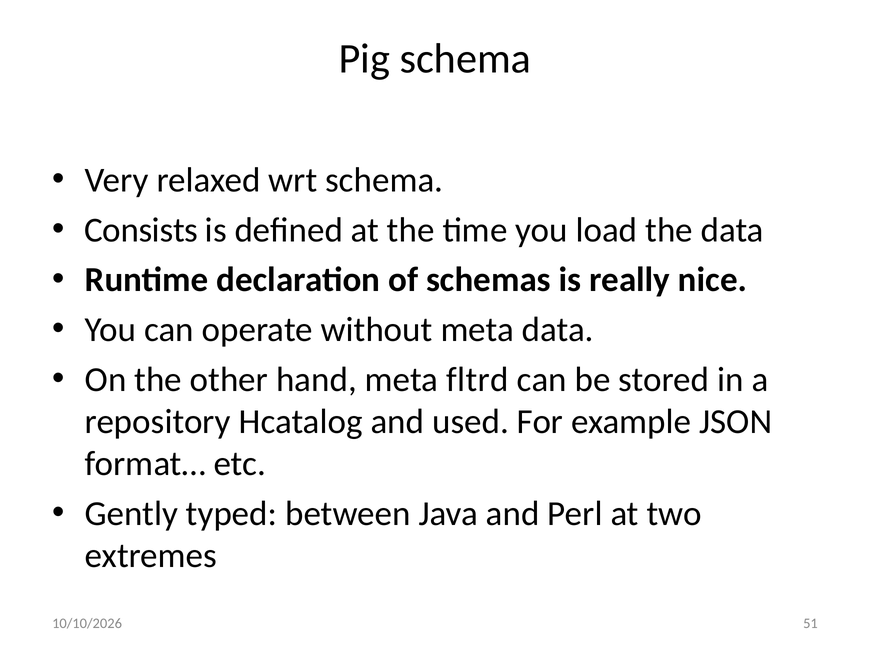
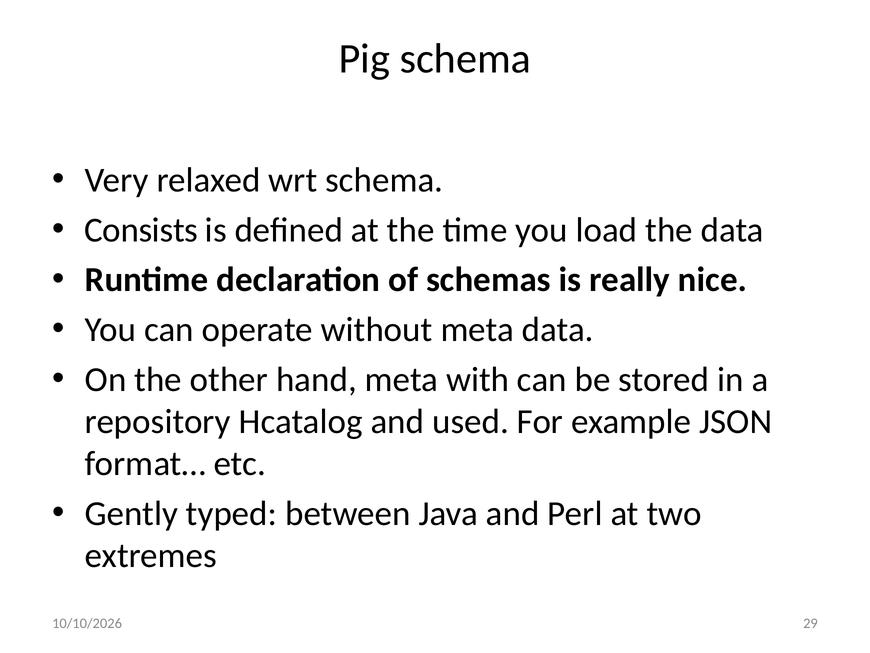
fltrd: fltrd -> with
51: 51 -> 29
